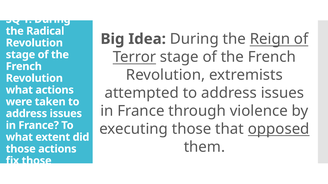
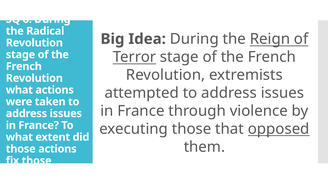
1: 1 -> 6
